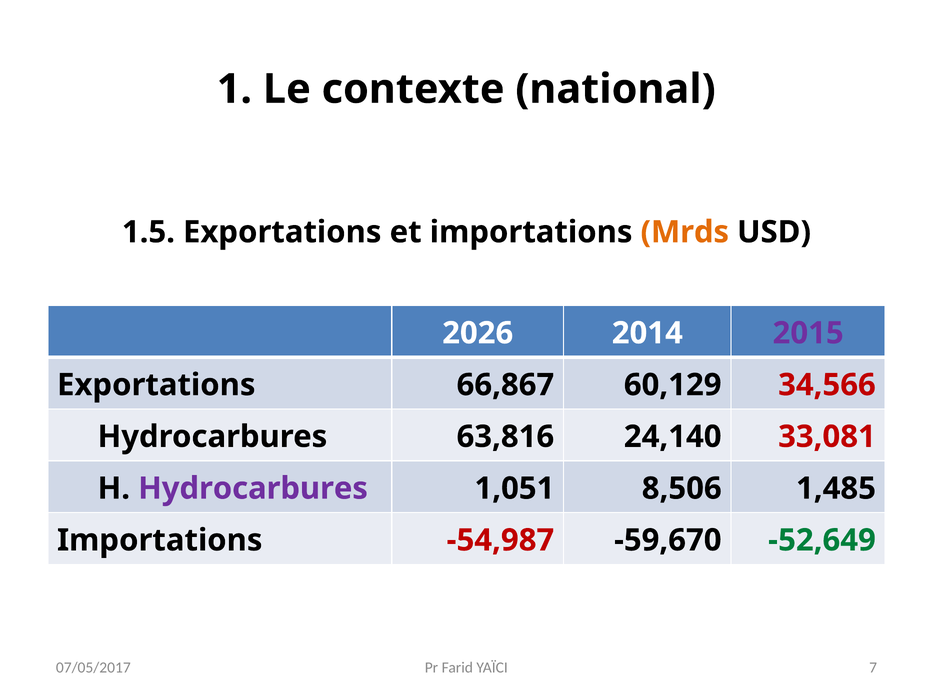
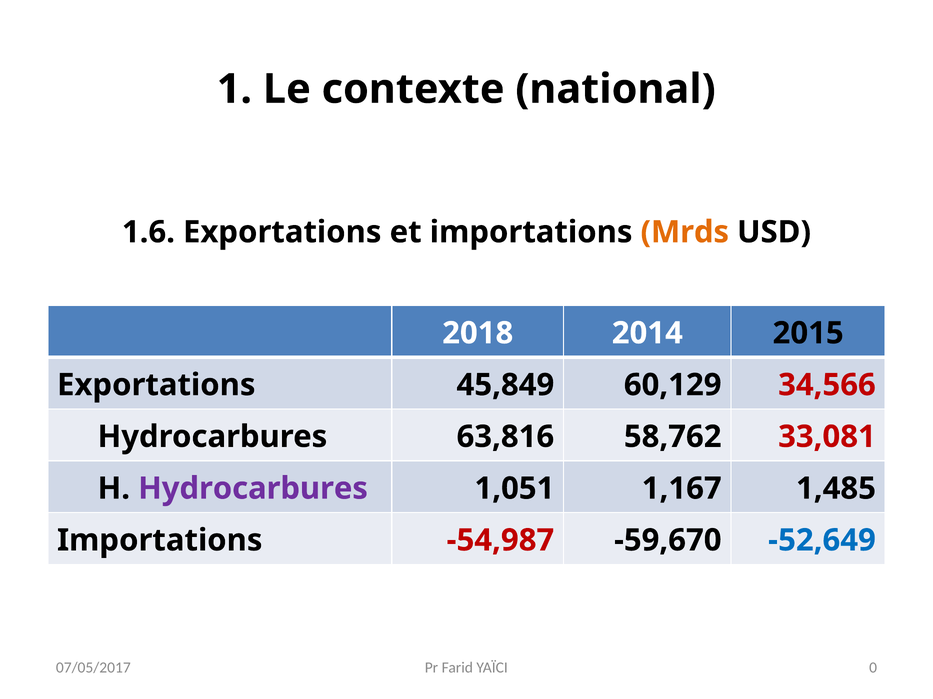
1.5: 1.5 -> 1.6
2026: 2026 -> 2018
2015 colour: purple -> black
66,867: 66,867 -> 45,849
24,140: 24,140 -> 58,762
8,506: 8,506 -> 1,167
-52,649 colour: green -> blue
7: 7 -> 0
